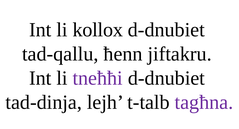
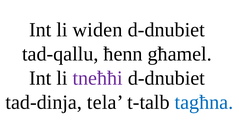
kollox: kollox -> widen
jiftakru: jiftakru -> għamel
lejh: lejh -> tela
tagħna colour: purple -> blue
